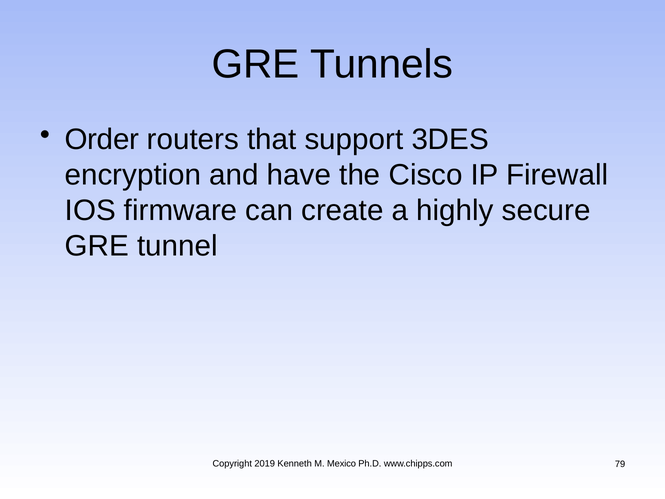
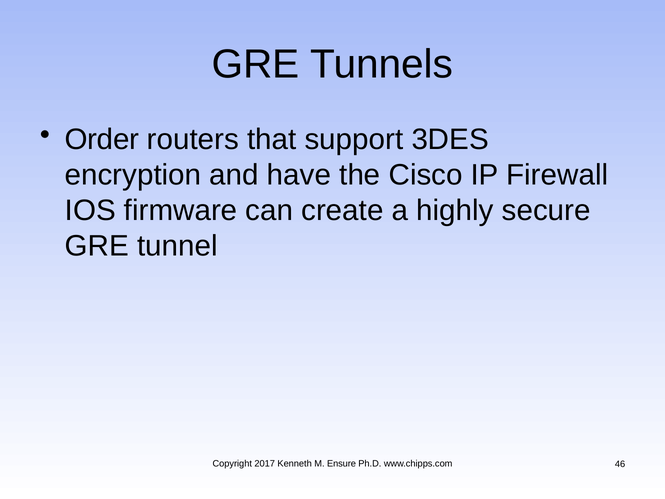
2019: 2019 -> 2017
Mexico: Mexico -> Ensure
79: 79 -> 46
